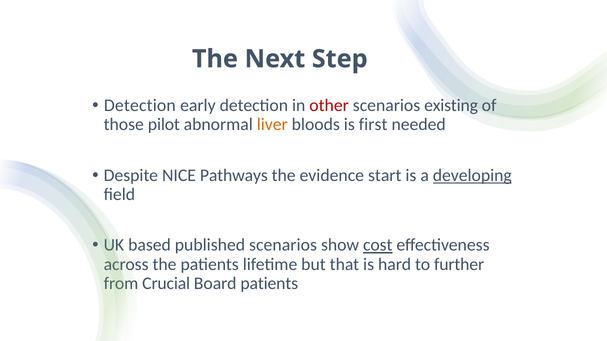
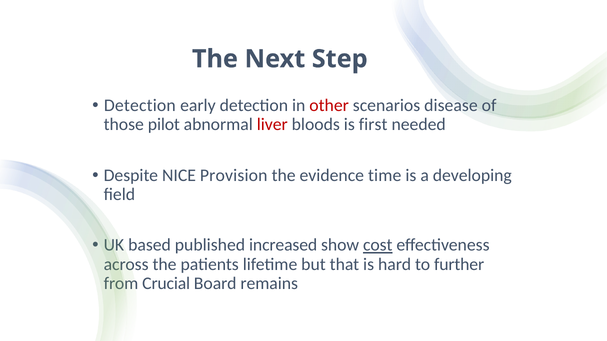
existing: existing -> disease
liver colour: orange -> red
Pathways: Pathways -> Provision
start: start -> time
developing underline: present -> none
published scenarios: scenarios -> increased
Board patients: patients -> remains
